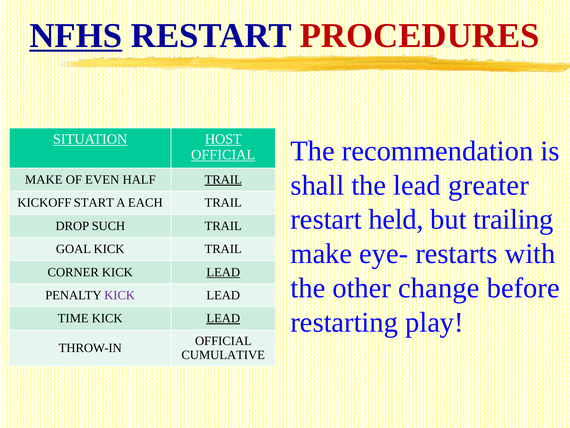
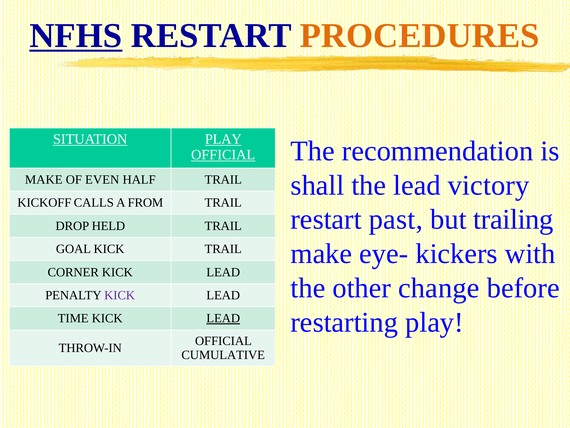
PROCEDURES colour: red -> orange
SITUATION HOST: HOST -> PLAY
greater: greater -> victory
TRAIL at (223, 179) underline: present -> none
START: START -> CALLS
EACH: EACH -> FROM
held: held -> past
SUCH: SUCH -> HELD
restarts: restarts -> kickers
LEAD at (223, 272) underline: present -> none
